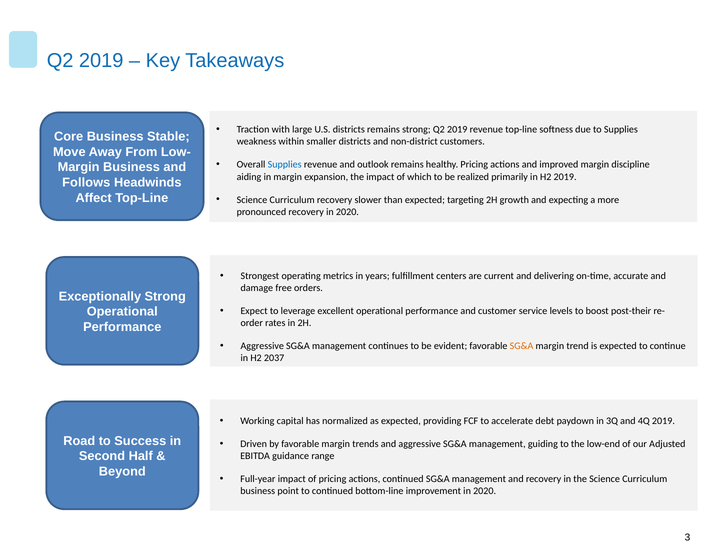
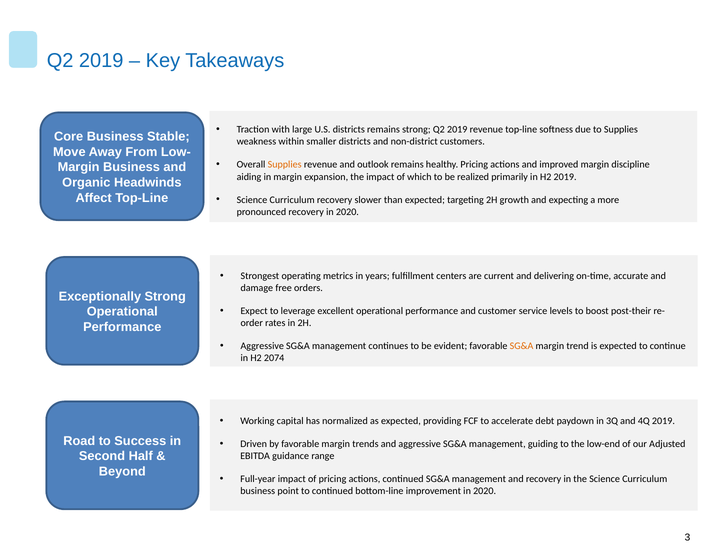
Supplies at (285, 165) colour: blue -> orange
Follows: Follows -> Organic
2037: 2037 -> 2074
